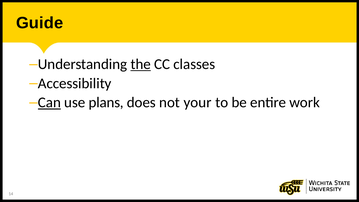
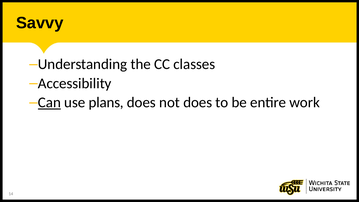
Guide: Guide -> Savvy
the underline: present -> none
not your: your -> does
